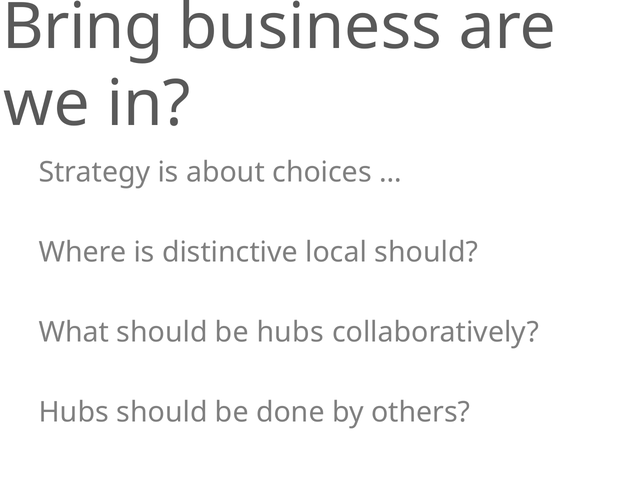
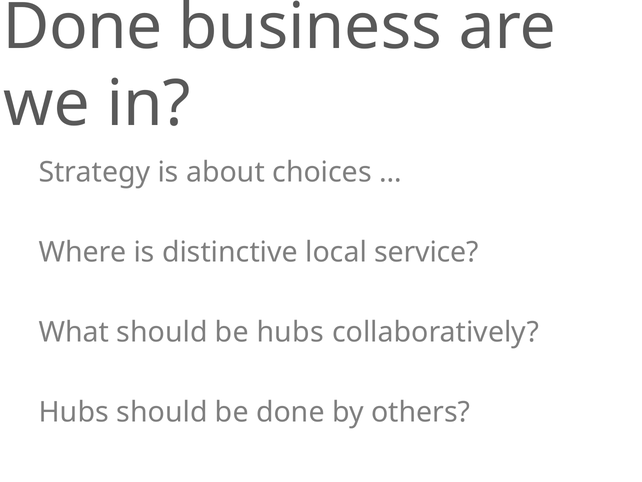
Bring at (83, 27): Bring -> Done
local should: should -> service
